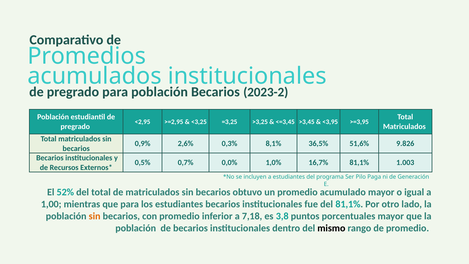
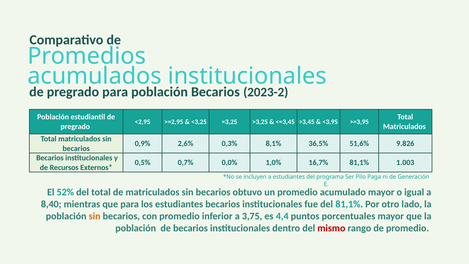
1,00: 1,00 -> 8,40
7,18: 7,18 -> 3,75
3,8: 3,8 -> 4,4
mismo colour: black -> red
